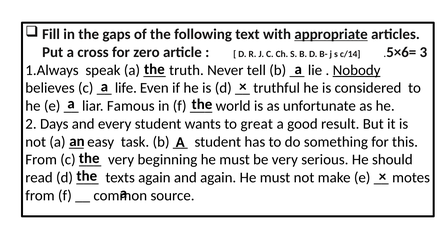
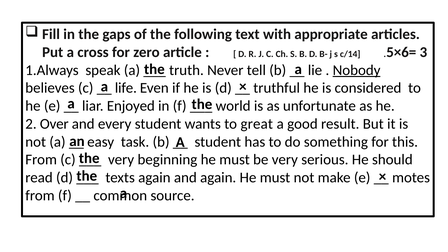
appropriate underline: present -> none
Famous: Famous -> Enjoyed
Days: Days -> Over
